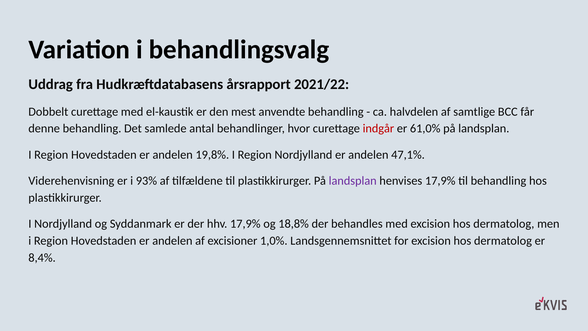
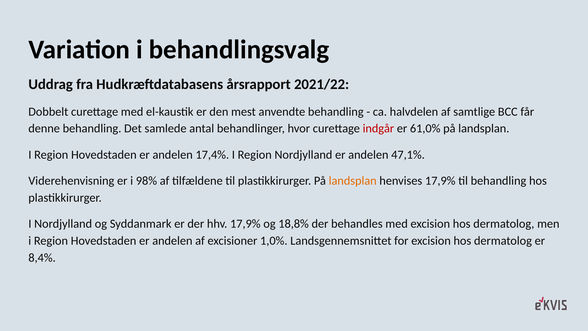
19,8%: 19,8% -> 17,4%
93%: 93% -> 98%
landsplan at (353, 181) colour: purple -> orange
